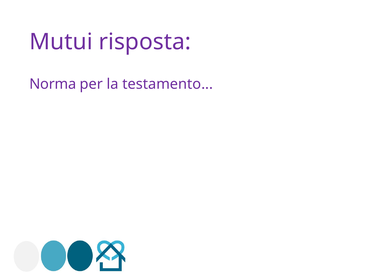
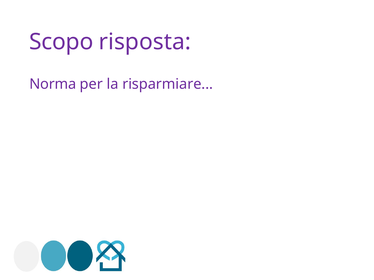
Mutui: Mutui -> Scopo
testamento: testamento -> risparmiare
